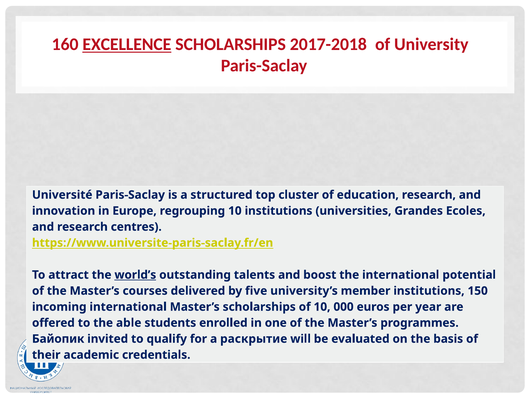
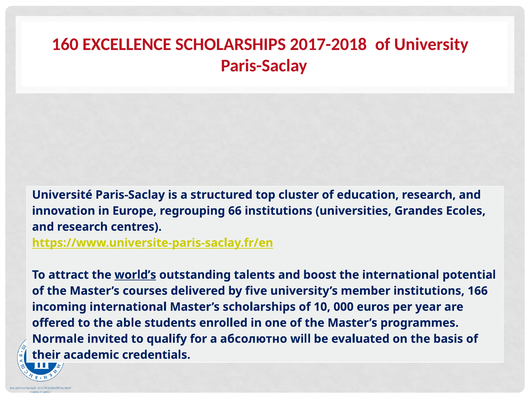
EXCELLENCE underline: present -> none
regrouping 10: 10 -> 66
150: 150 -> 166
Байопик: Байопик -> Normale
раскрытие: раскрытие -> абсолютно
